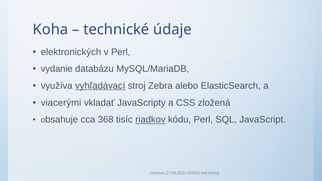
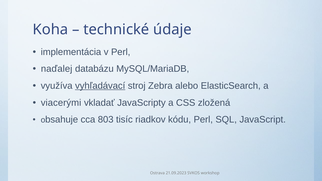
elektronických: elektronických -> implementácia
vydanie: vydanie -> naďalej
368: 368 -> 803
riadkov underline: present -> none
